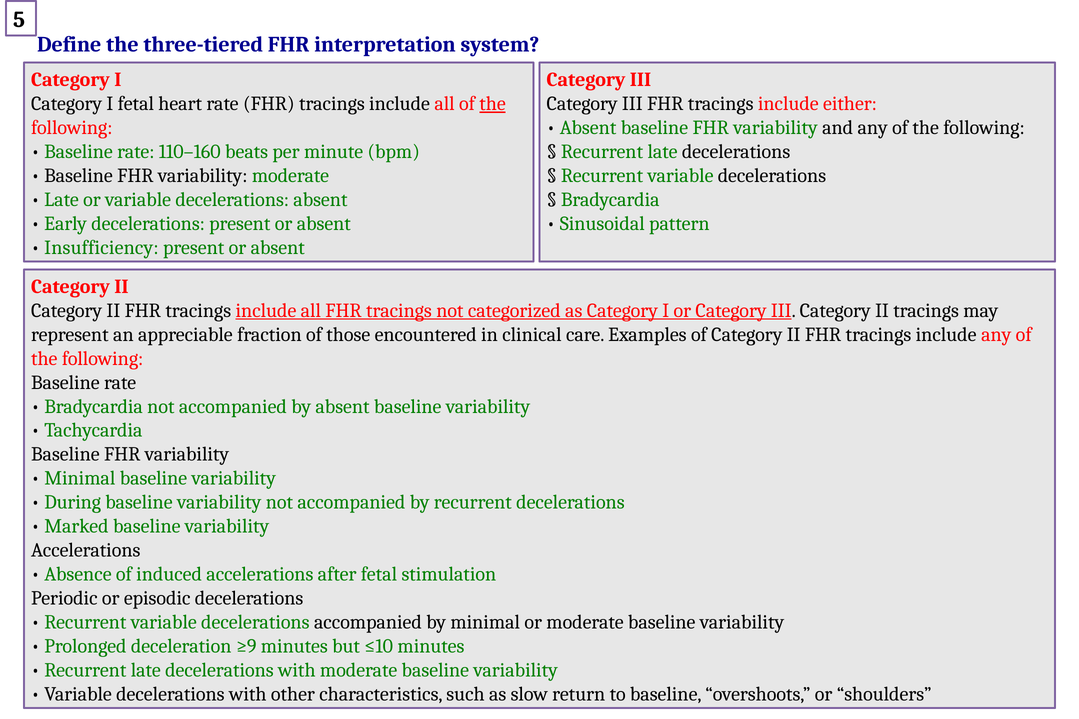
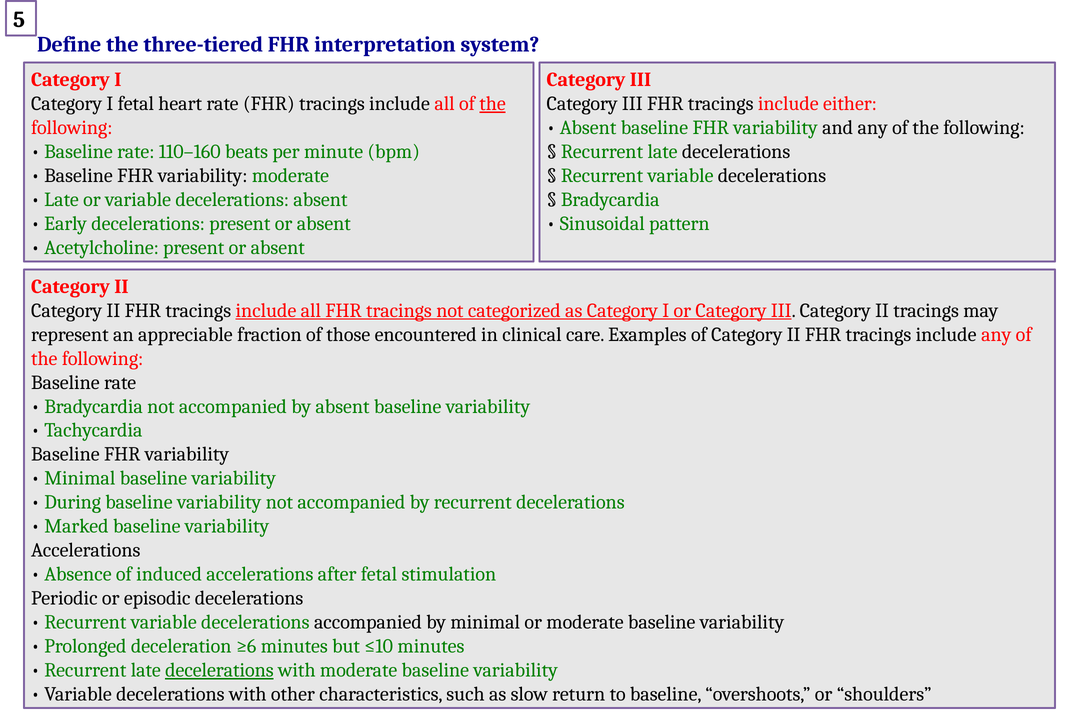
Insufficiency: Insufficiency -> Acetylcholine
≥9: ≥9 -> ≥6
decelerations at (219, 670) underline: none -> present
